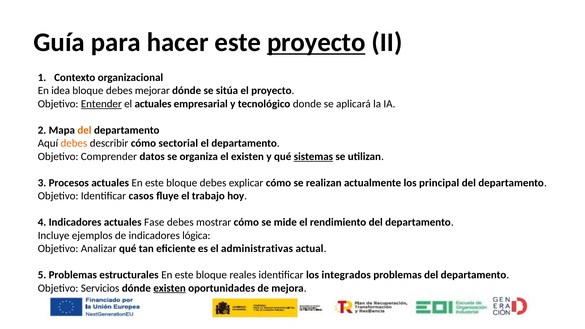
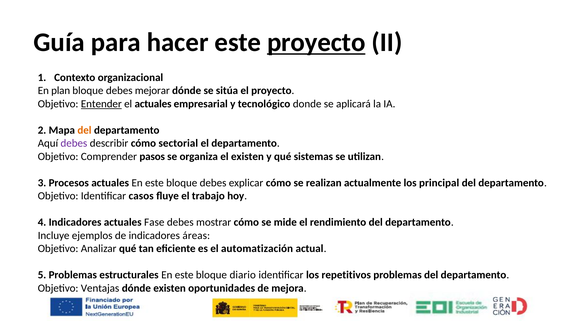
idea: idea -> plan
debes at (74, 143) colour: orange -> purple
datos: datos -> pasos
sistemas underline: present -> none
lógica: lógica -> áreas
administrativas: administrativas -> automatización
reales: reales -> diario
integrados: integrados -> repetitivos
Servicios: Servicios -> Ventajas
existen at (170, 288) underline: present -> none
